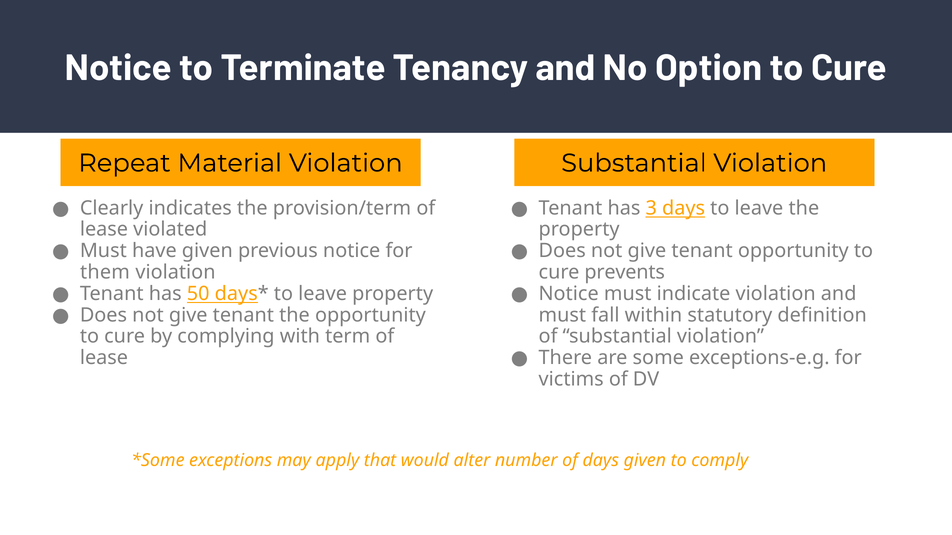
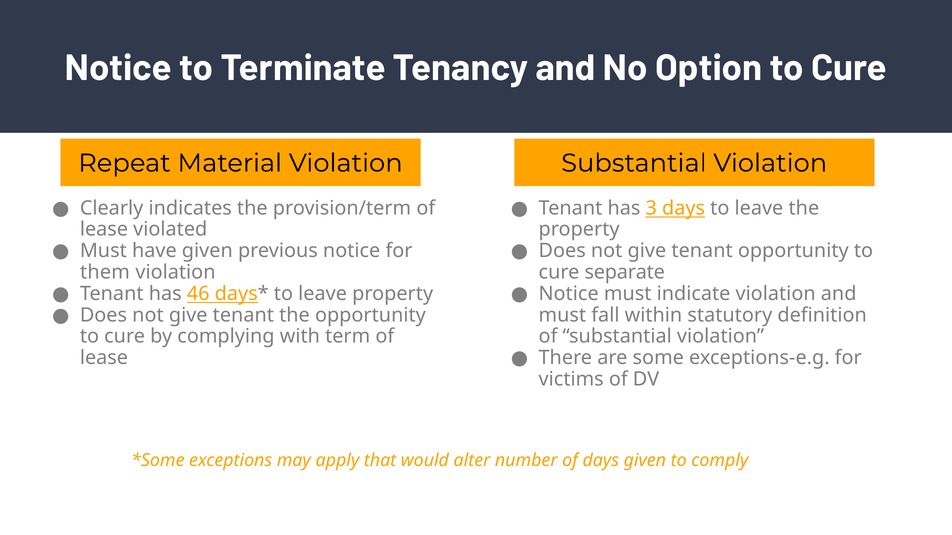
prevents: prevents -> separate
50: 50 -> 46
